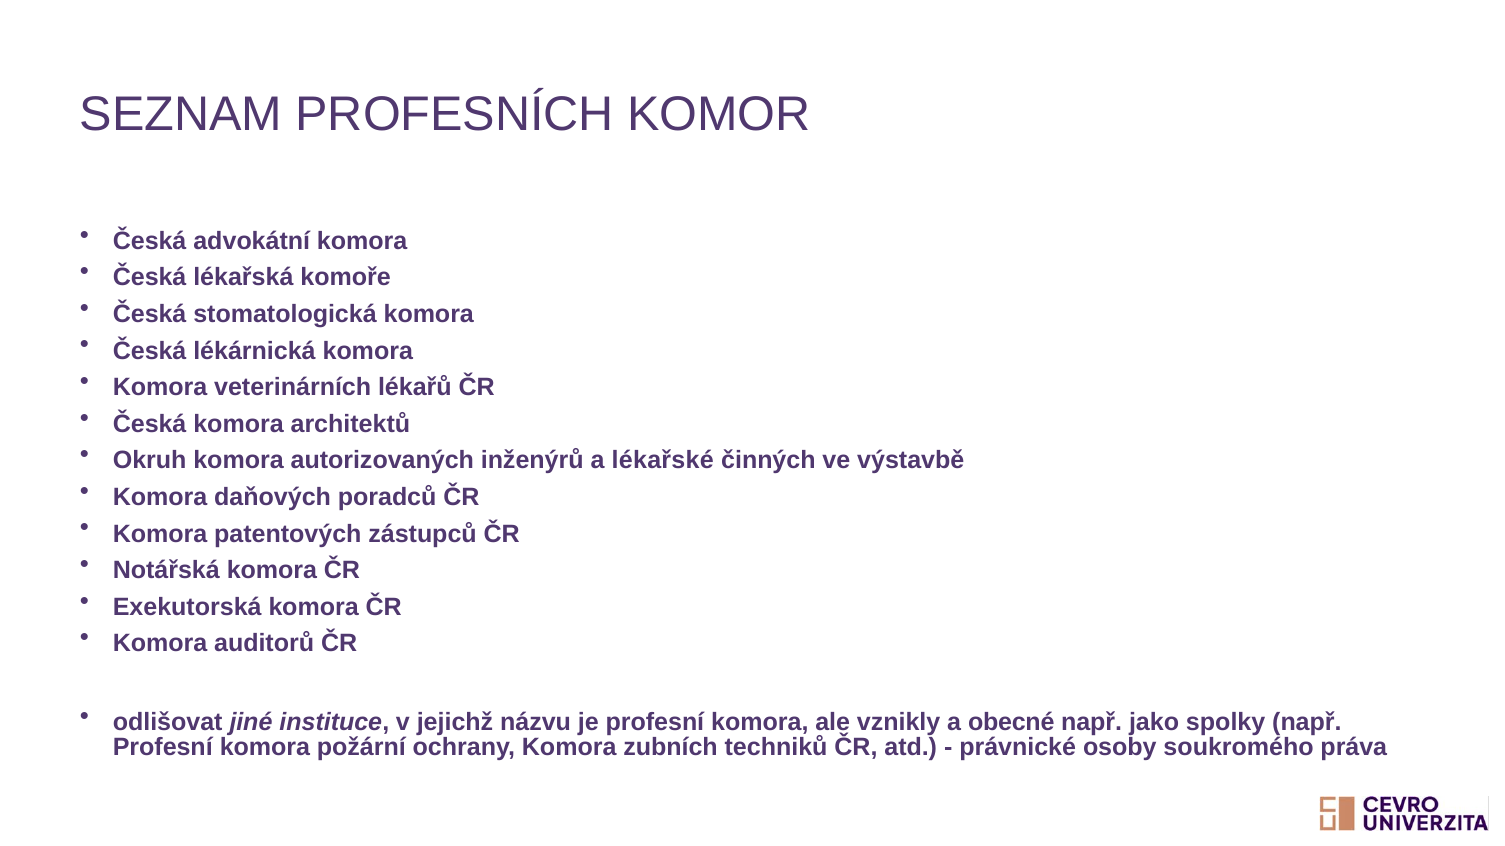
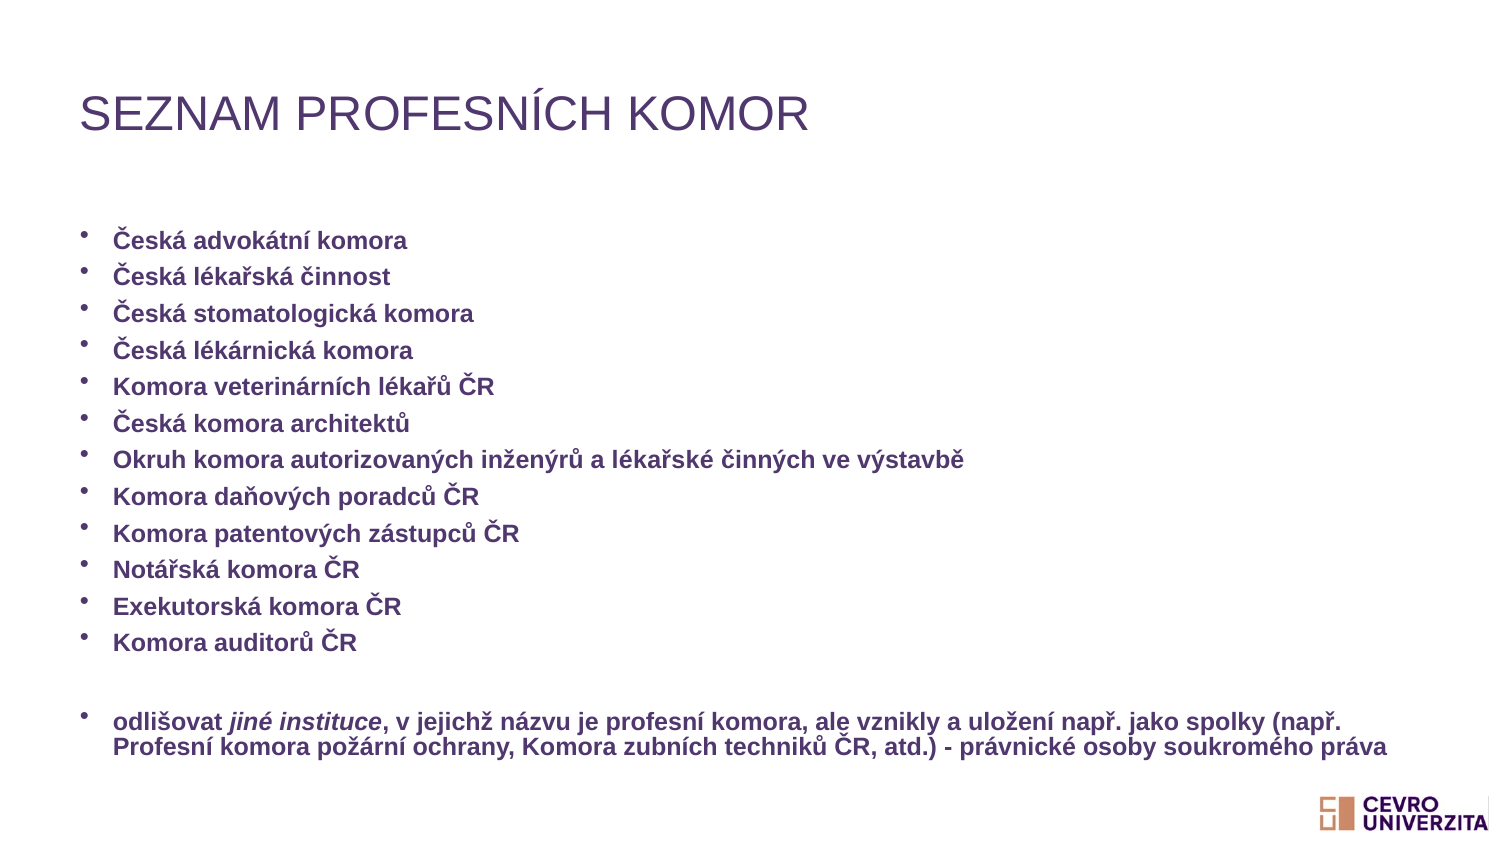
komoře: komoře -> činnost
obecné: obecné -> uložení
